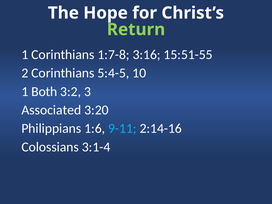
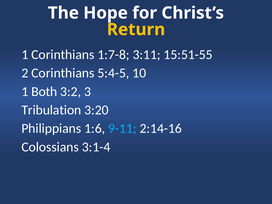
Return colour: light green -> yellow
3:16: 3:16 -> 3:11
Associated: Associated -> Tribulation
